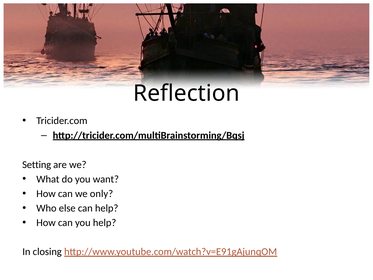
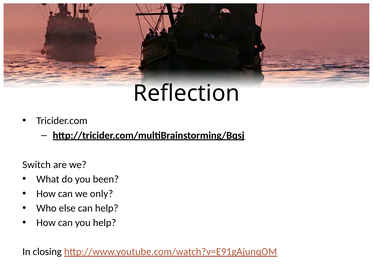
Setting: Setting -> Switch
want: want -> been
